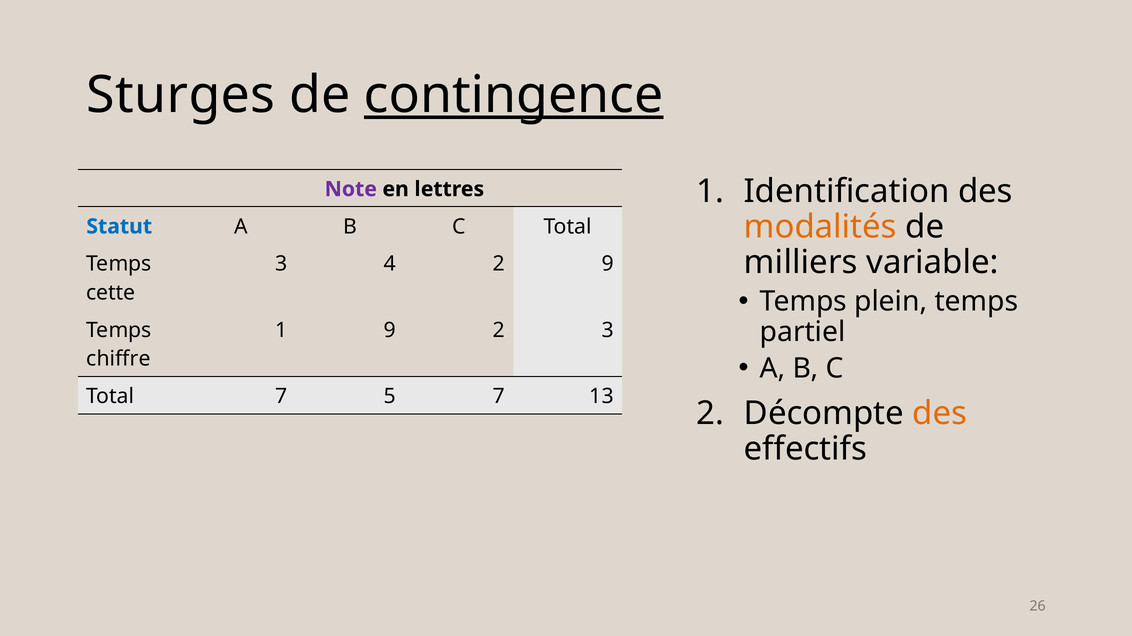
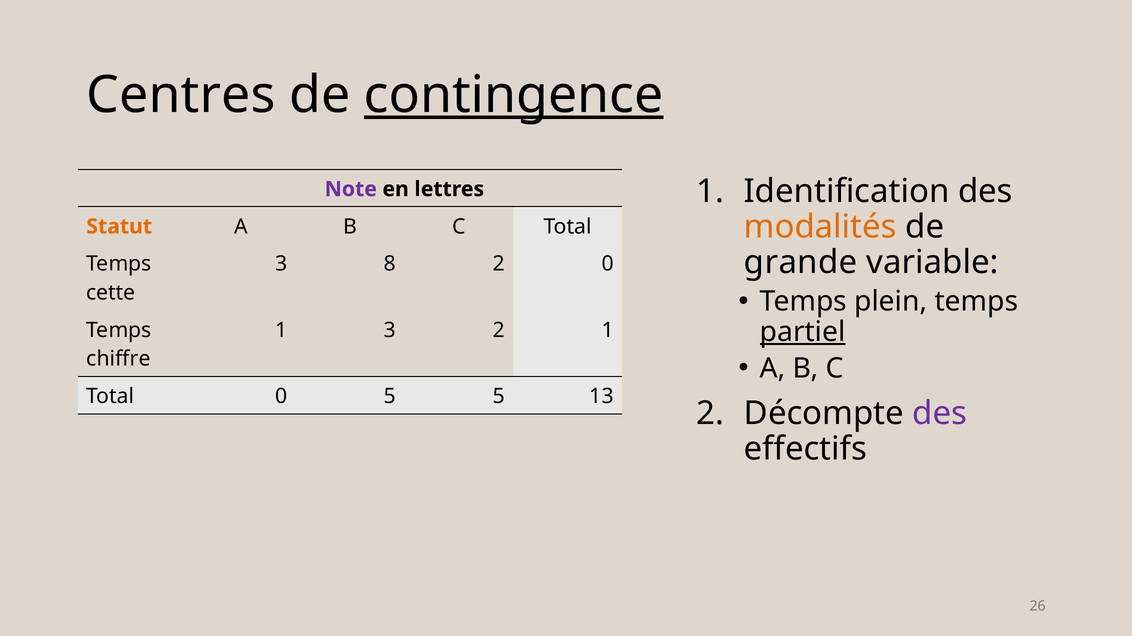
Sturges: Sturges -> Centres
Statut colour: blue -> orange
milliers: milliers -> grande
4: 4 -> 8
2 9: 9 -> 0
partiel underline: none -> present
1 9: 9 -> 3
2 3: 3 -> 1
Total 7: 7 -> 0
5 7: 7 -> 5
des at (940, 414) colour: orange -> purple
